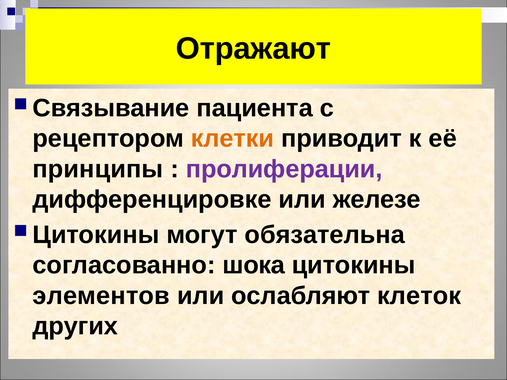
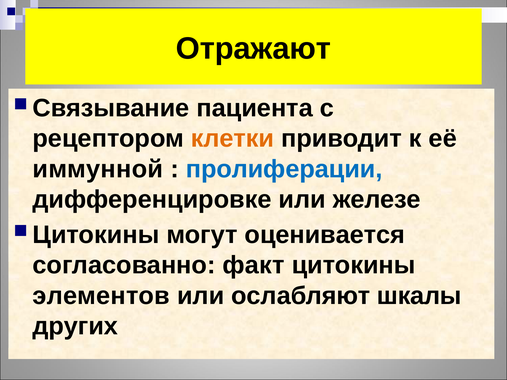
принципы: принципы -> иммунной
пролиферации colour: purple -> blue
обязательна: обязательна -> оценивается
шока: шока -> факт
клеток: клеток -> шкалы
